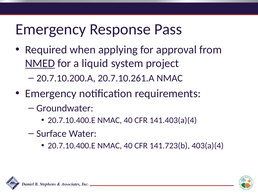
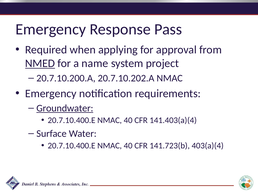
liquid: liquid -> name
20.7.10.261.A: 20.7.10.261.A -> 20.7.10.202.A
Groundwater underline: none -> present
